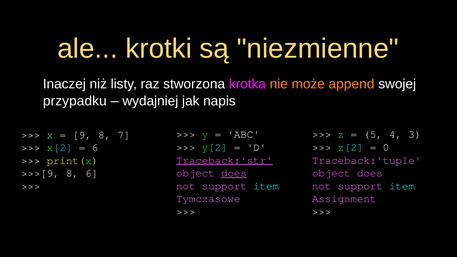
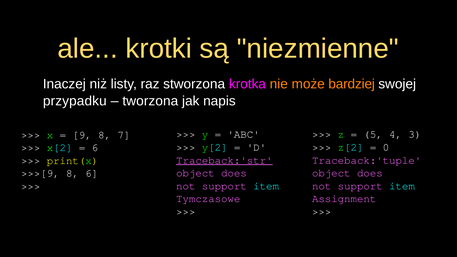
append: append -> bardziej
wydajniej: wydajniej -> tworzona
does at (234, 173) underline: present -> none
